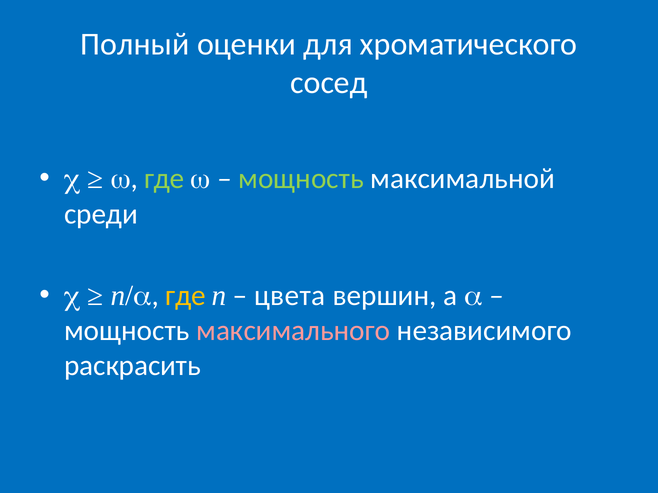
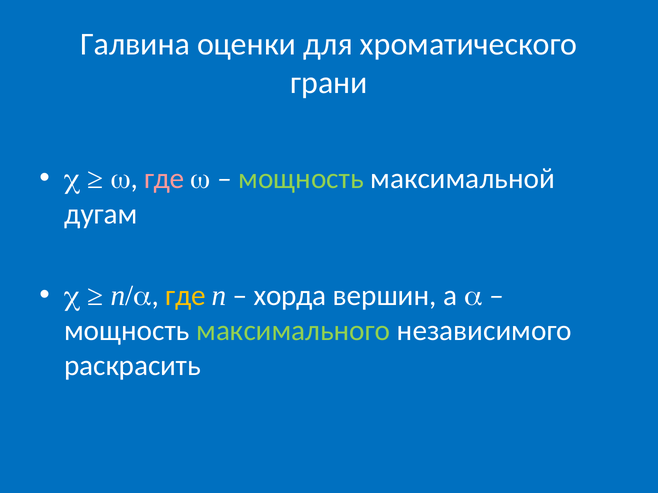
Полный: Полный -> Галвина
сосед: сосед -> грани
где at (164, 179) colour: light green -> pink
среди: среди -> дугам
цвета: цвета -> хорда
максимального colour: pink -> light green
